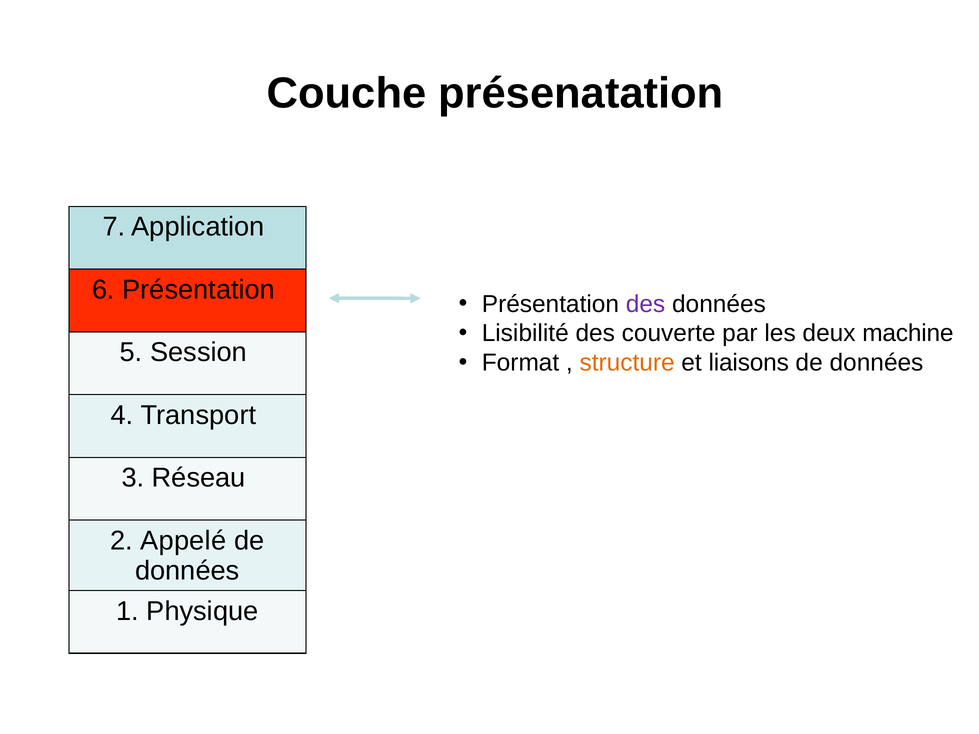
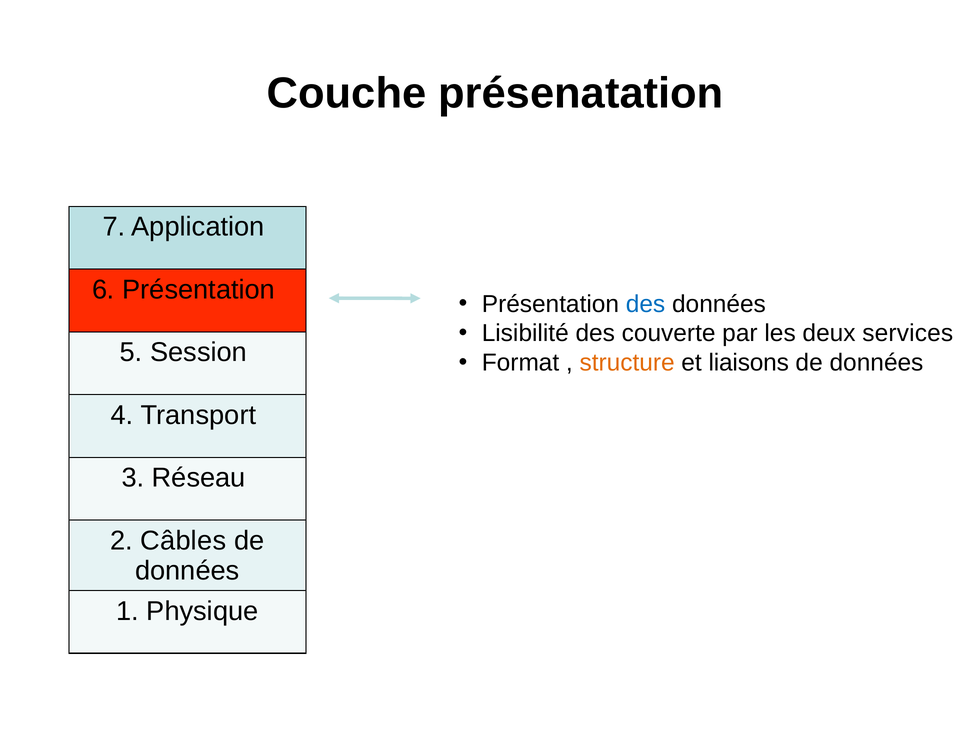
des at (646, 304) colour: purple -> blue
machine: machine -> services
Appelé: Appelé -> Câbles
